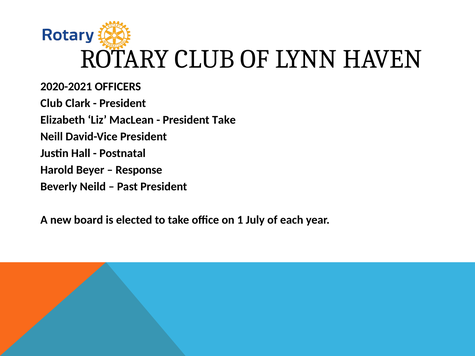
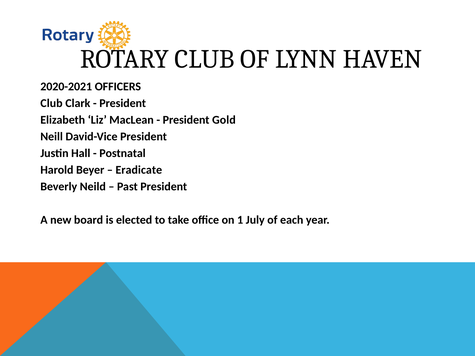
President Take: Take -> Gold
Response: Response -> Eradicate
